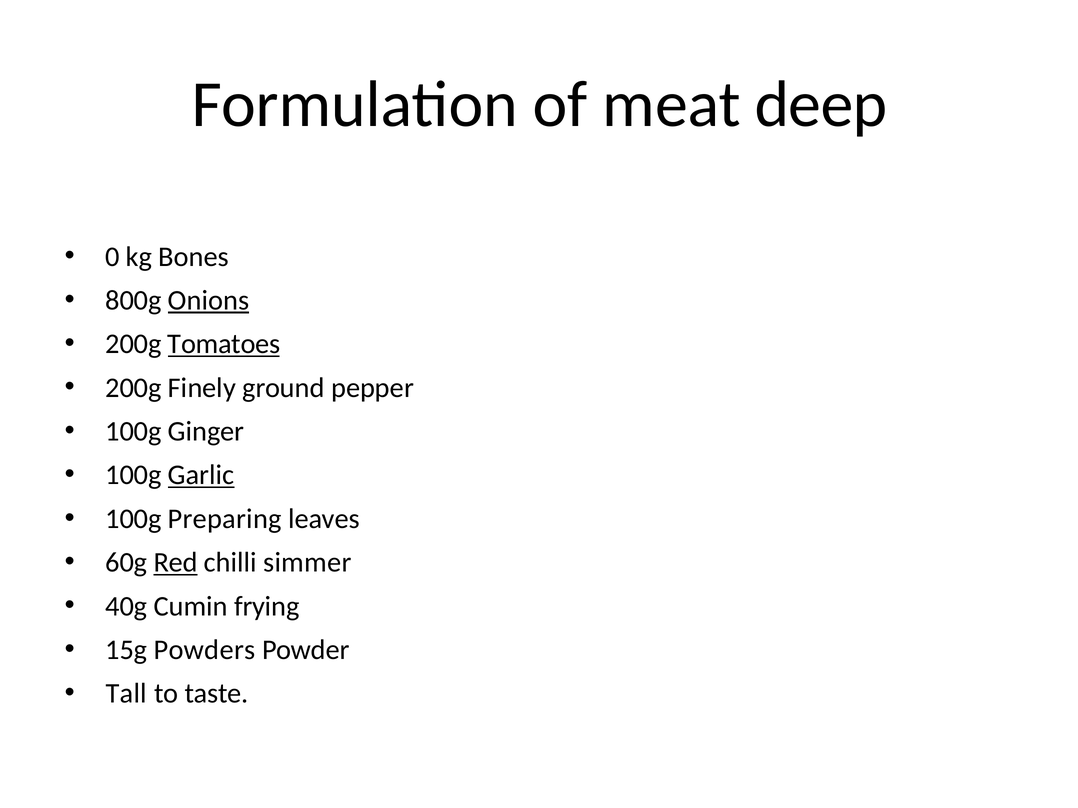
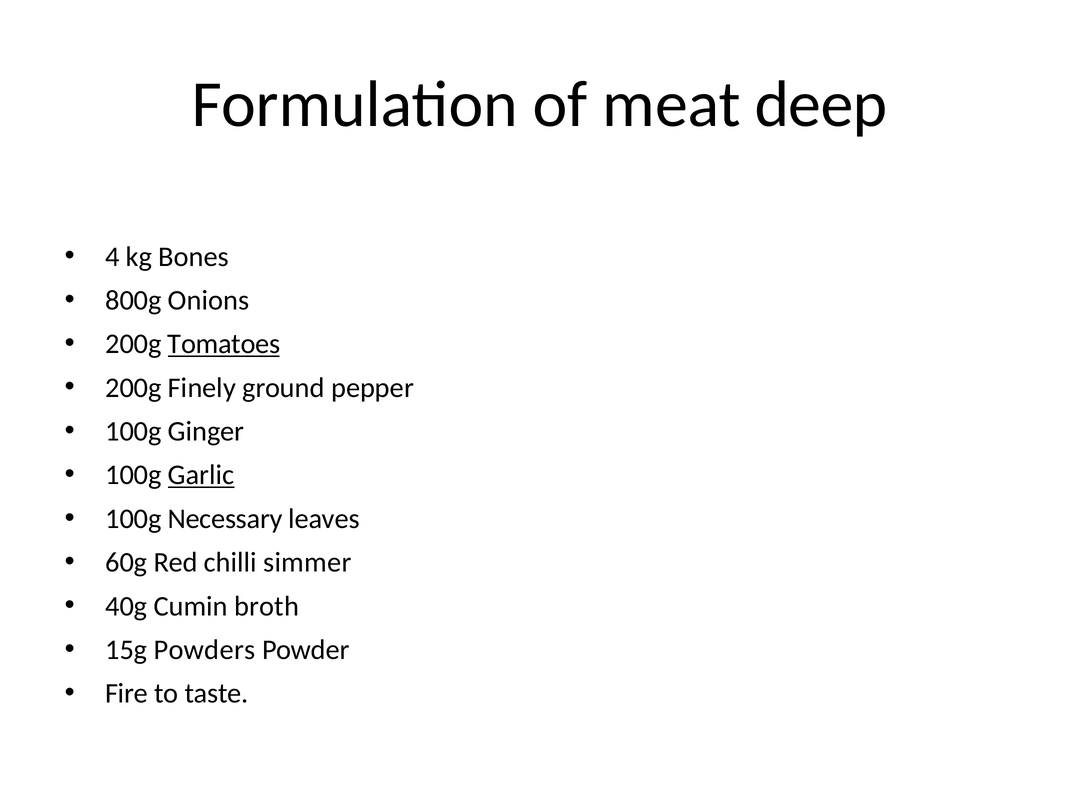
0: 0 -> 4
Onions underline: present -> none
Preparing: Preparing -> Necessary
Red underline: present -> none
frying: frying -> broth
Tall: Tall -> Fire
